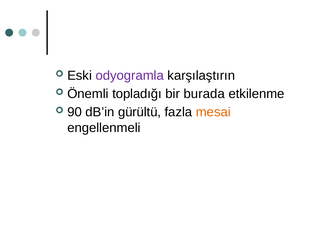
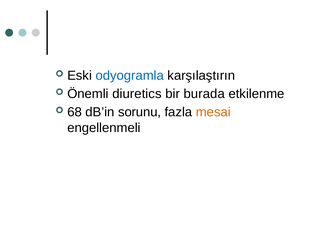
odyogramla colour: purple -> blue
topladığı: topladığı -> diuretics
90: 90 -> 68
gürültü: gürültü -> sorunu
